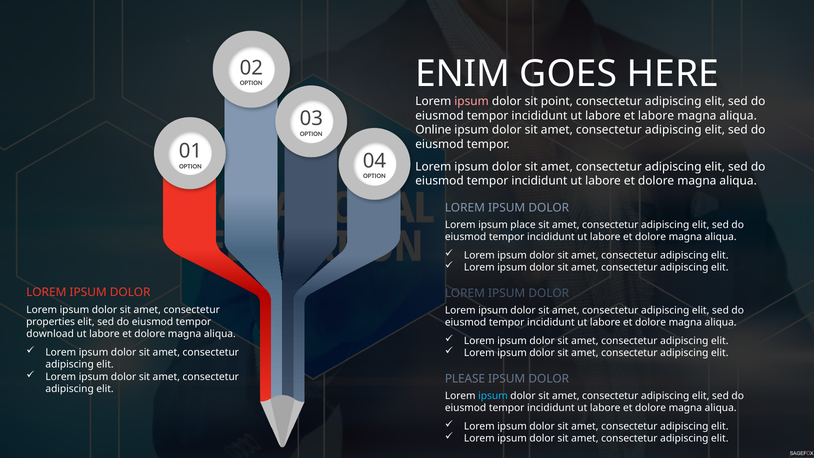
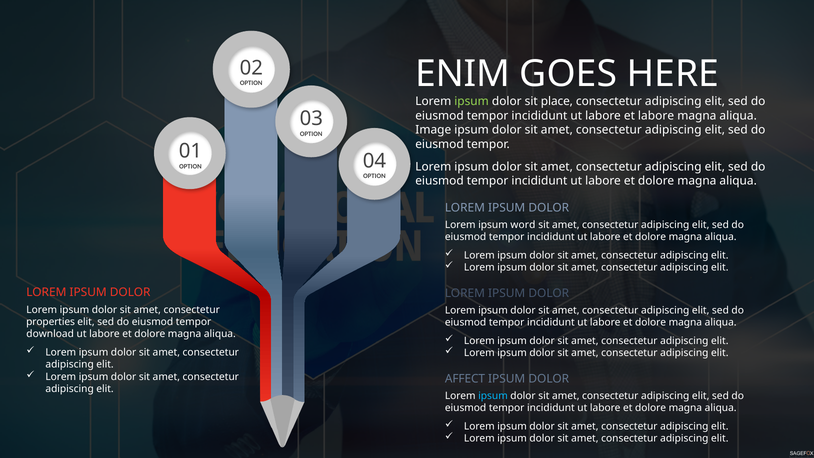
ipsum at (472, 101) colour: pink -> light green
point: point -> place
Online: Online -> Image
place: place -> word
PLEASE: PLEASE -> AFFECT
